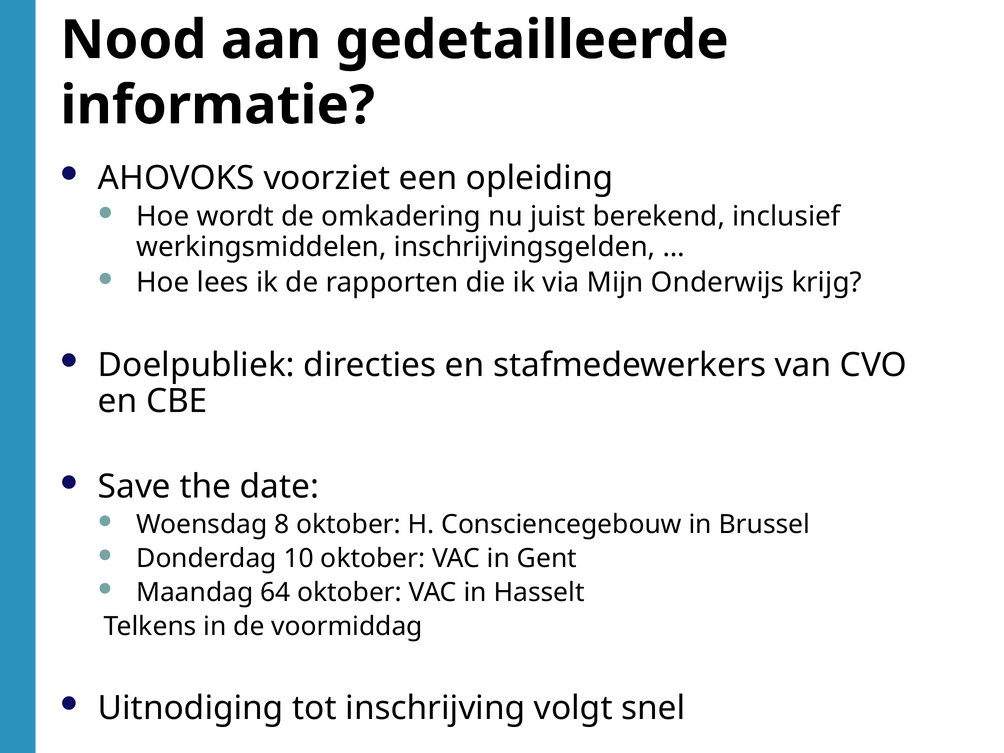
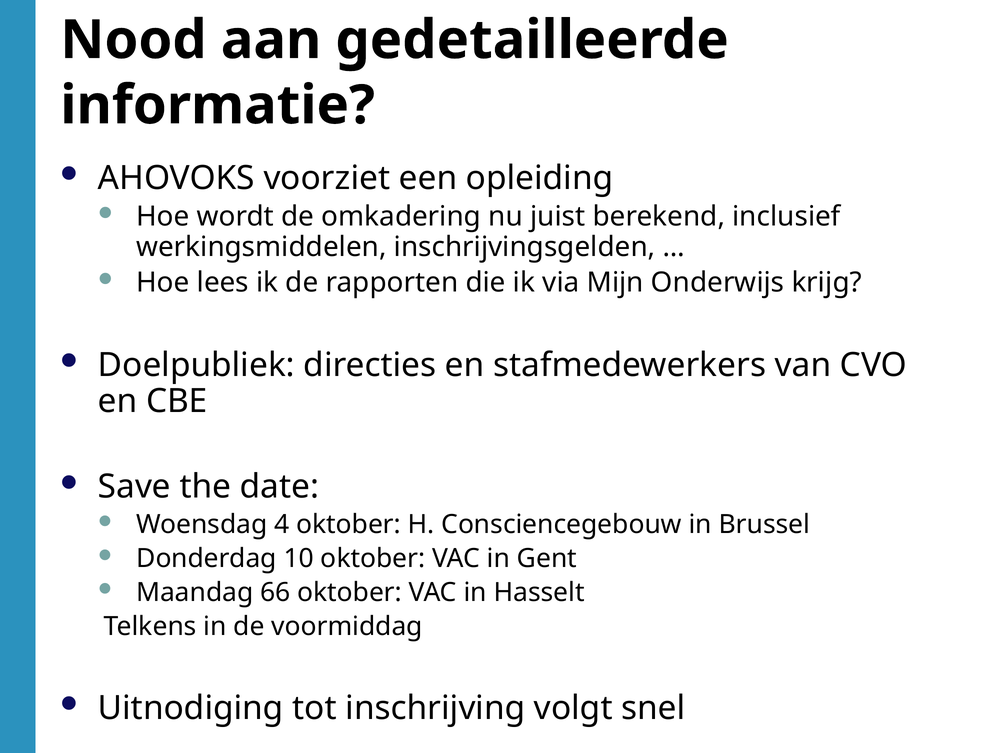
8: 8 -> 4
64: 64 -> 66
